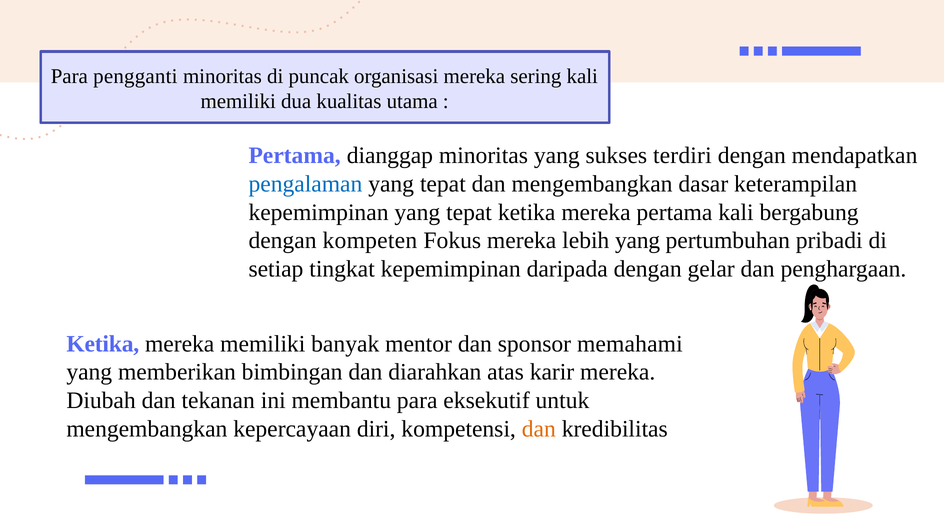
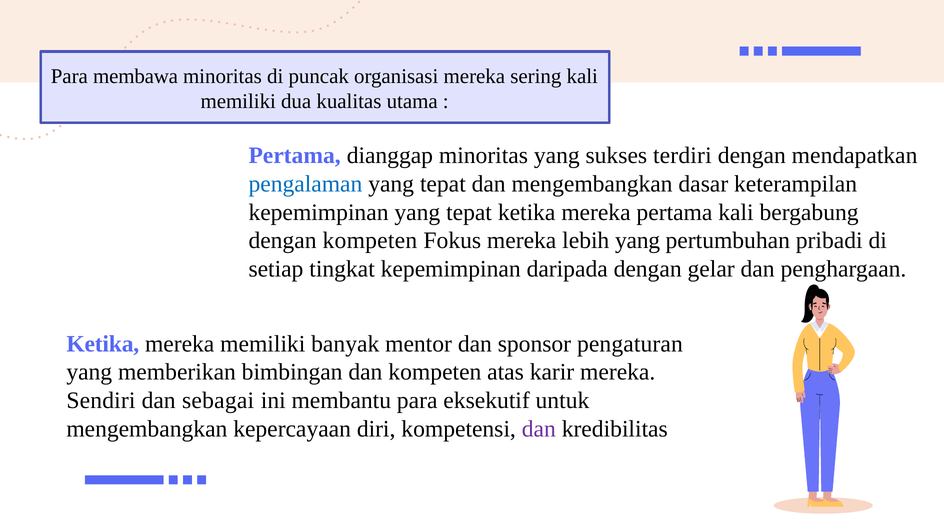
pengganti: pengganti -> membawa
memahami: memahami -> pengaturan
dan diarahkan: diarahkan -> kompeten
Diubah: Diubah -> Sendiri
tekanan: tekanan -> sebagai
dan at (539, 429) colour: orange -> purple
